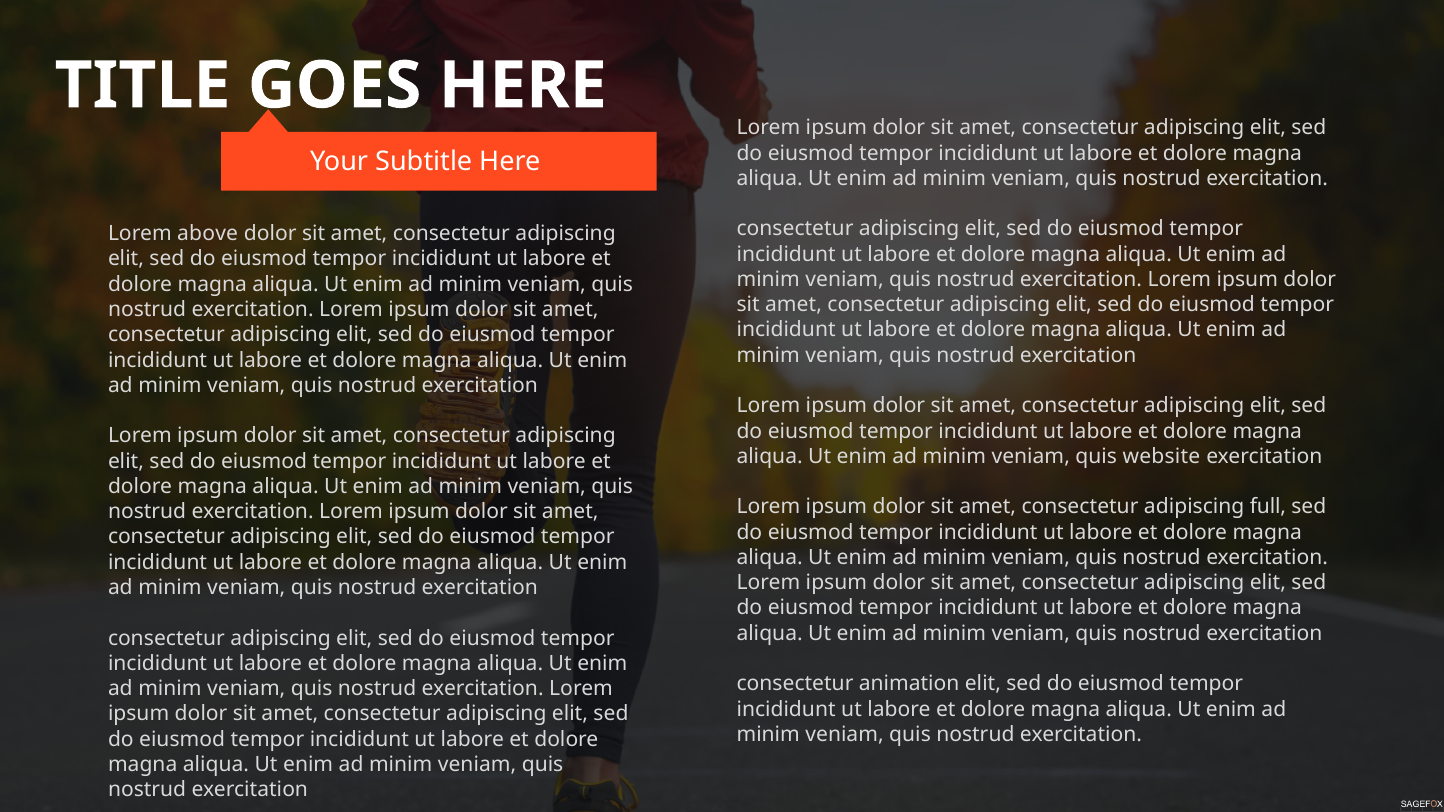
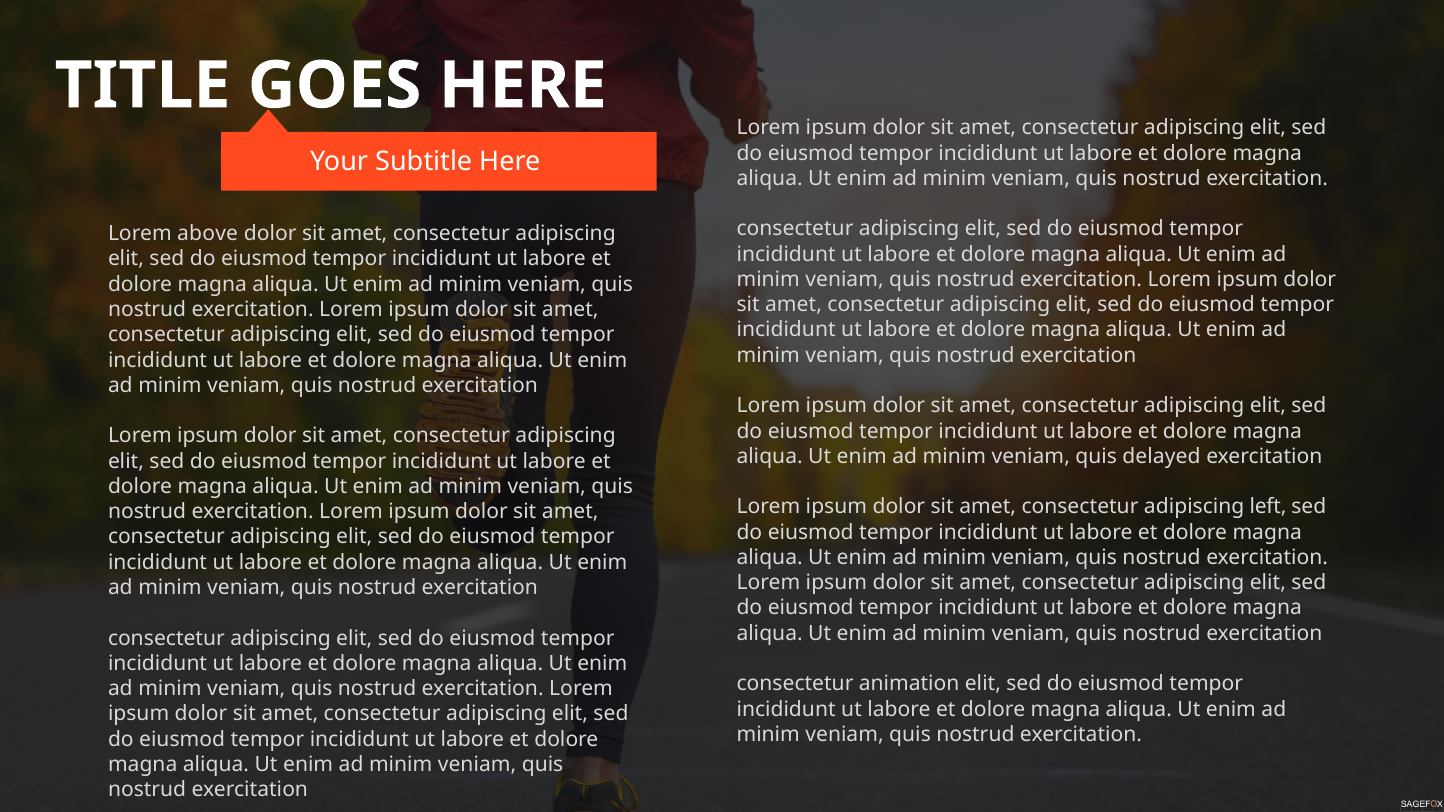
website: website -> delayed
full: full -> left
